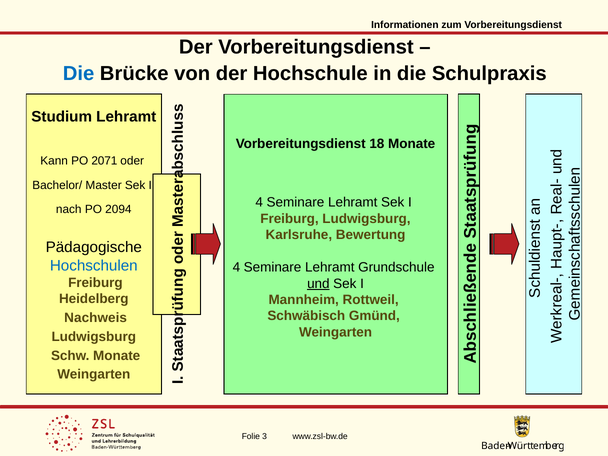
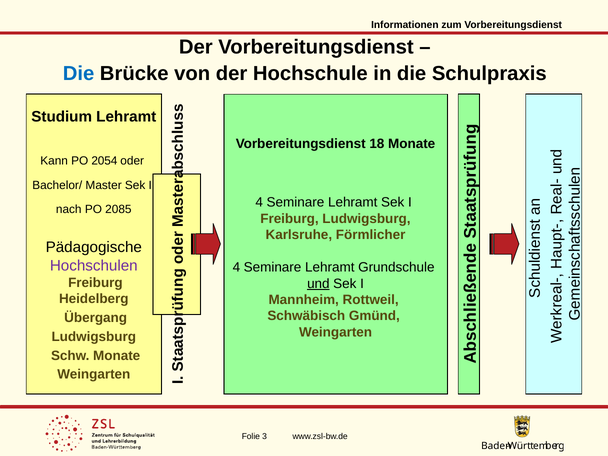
2071: 2071 -> 2054
2094: 2094 -> 2085
Bewertung: Bewertung -> Förmlicher
Hochschulen colour: blue -> purple
Nachweis: Nachweis -> Übergang
